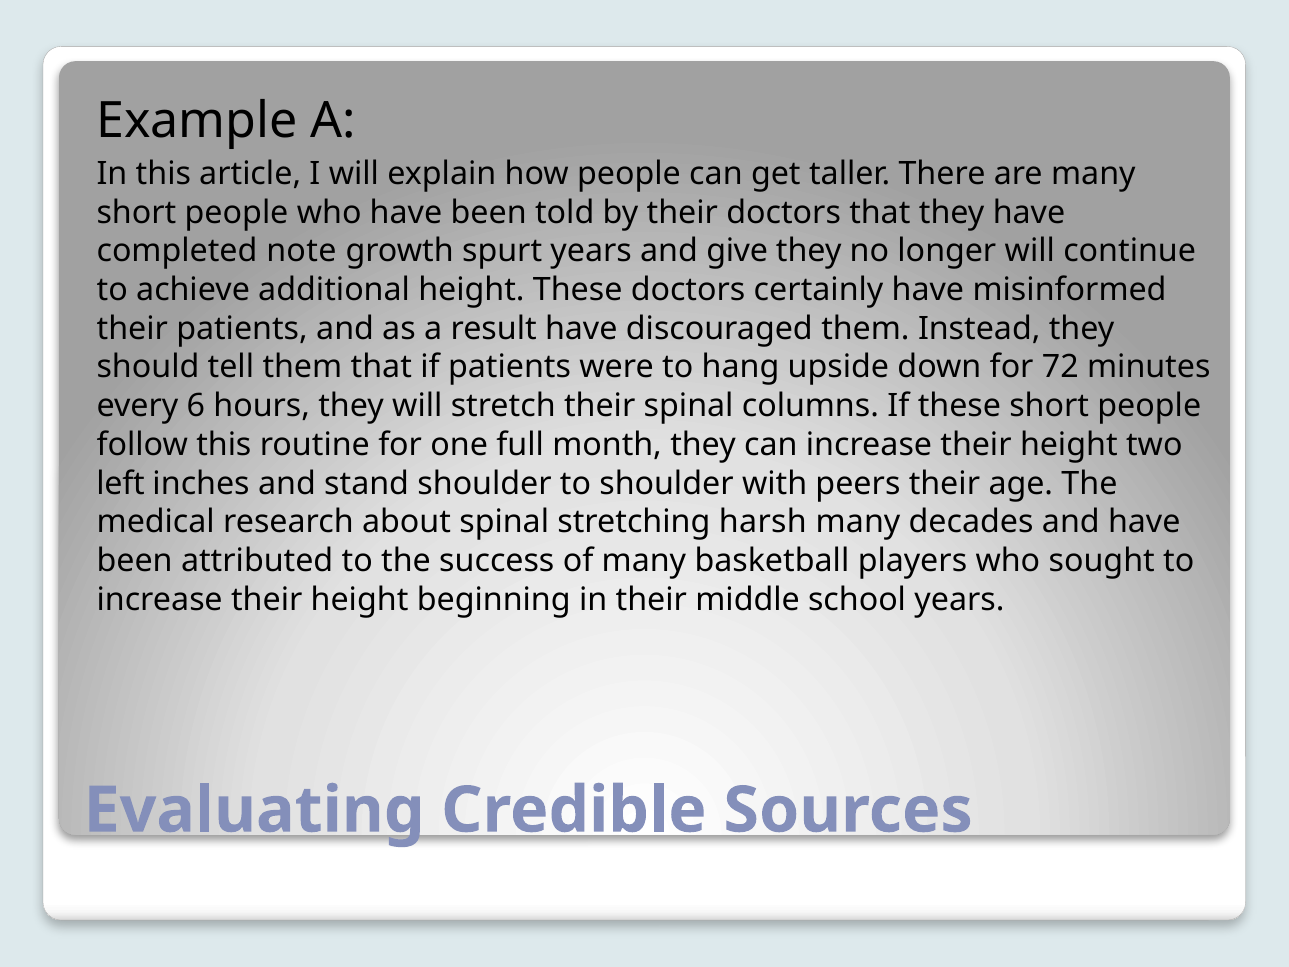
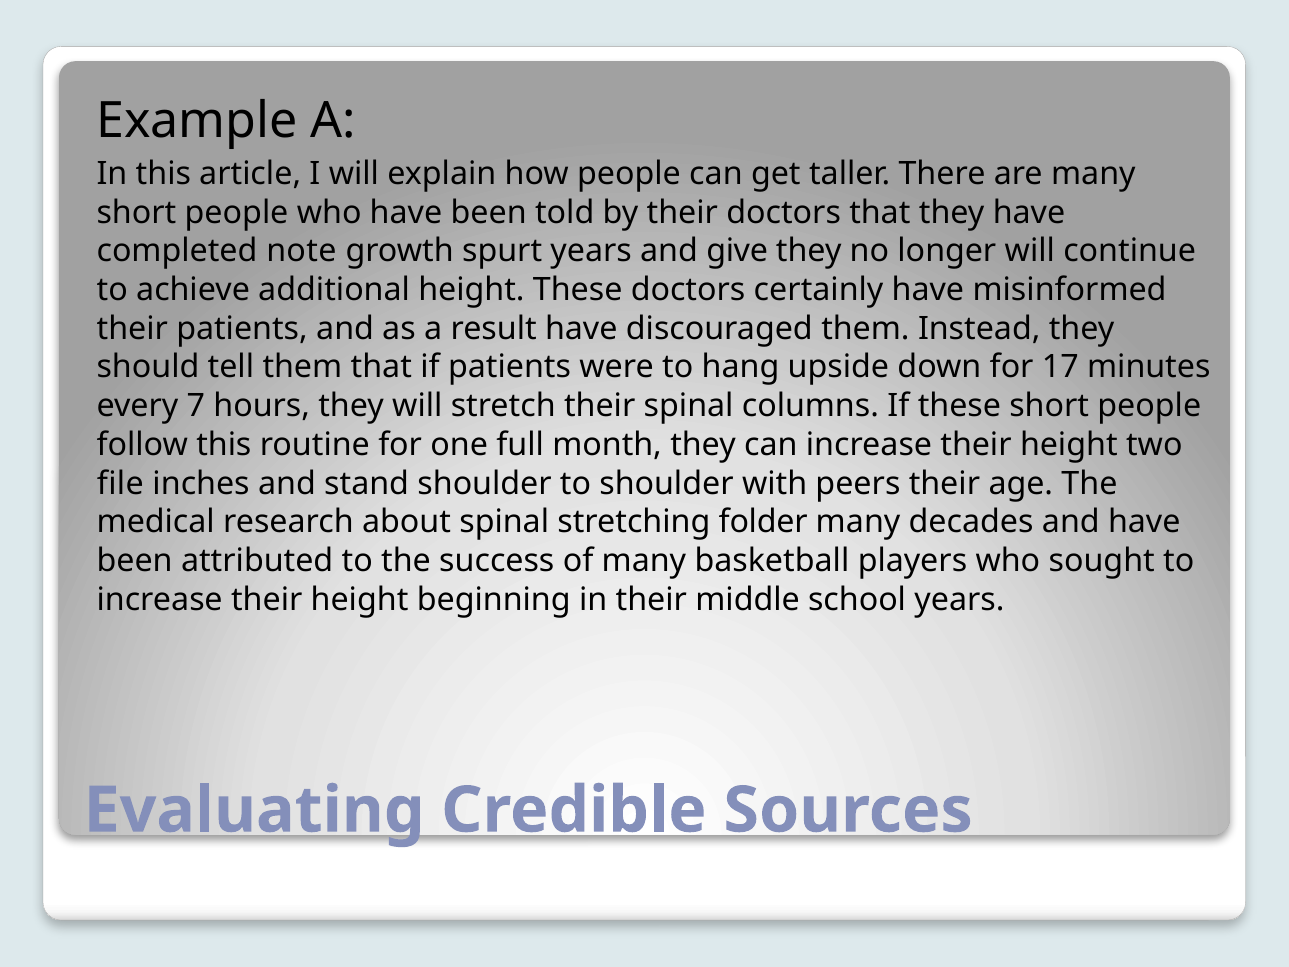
72: 72 -> 17
6: 6 -> 7
left: left -> file
harsh: harsh -> folder
